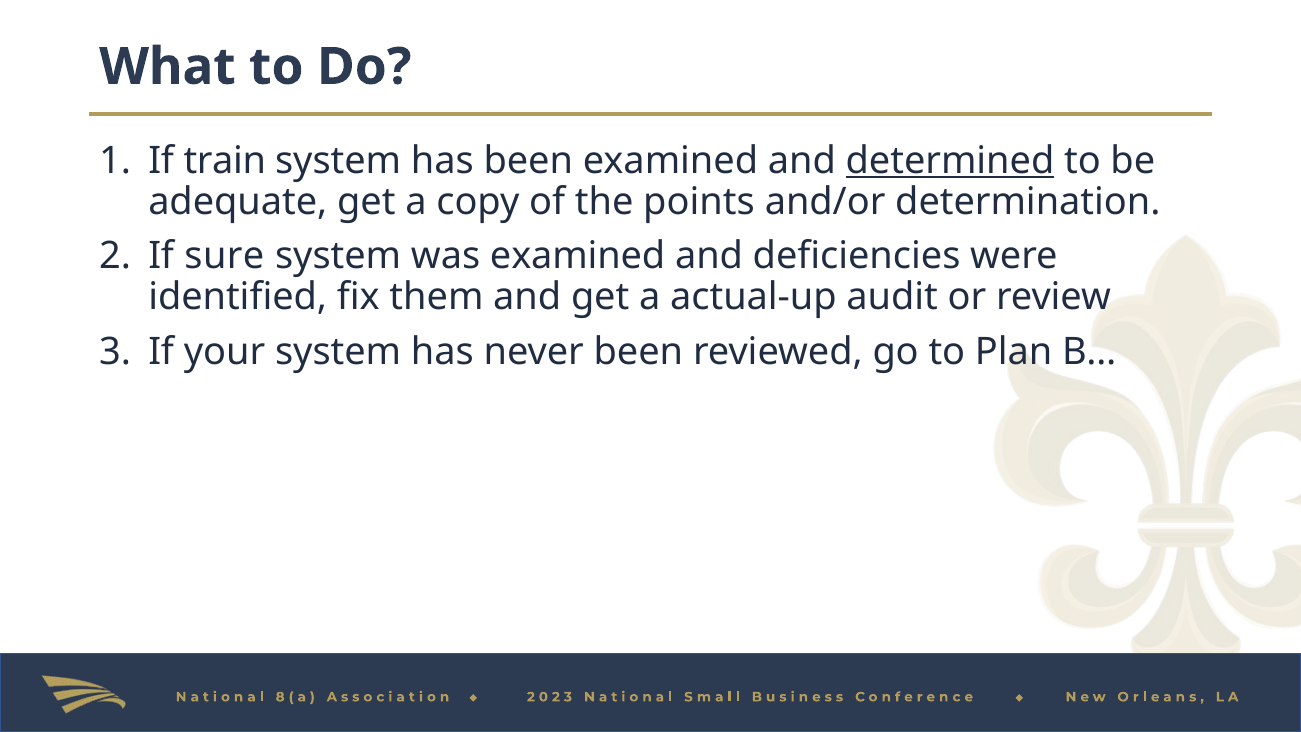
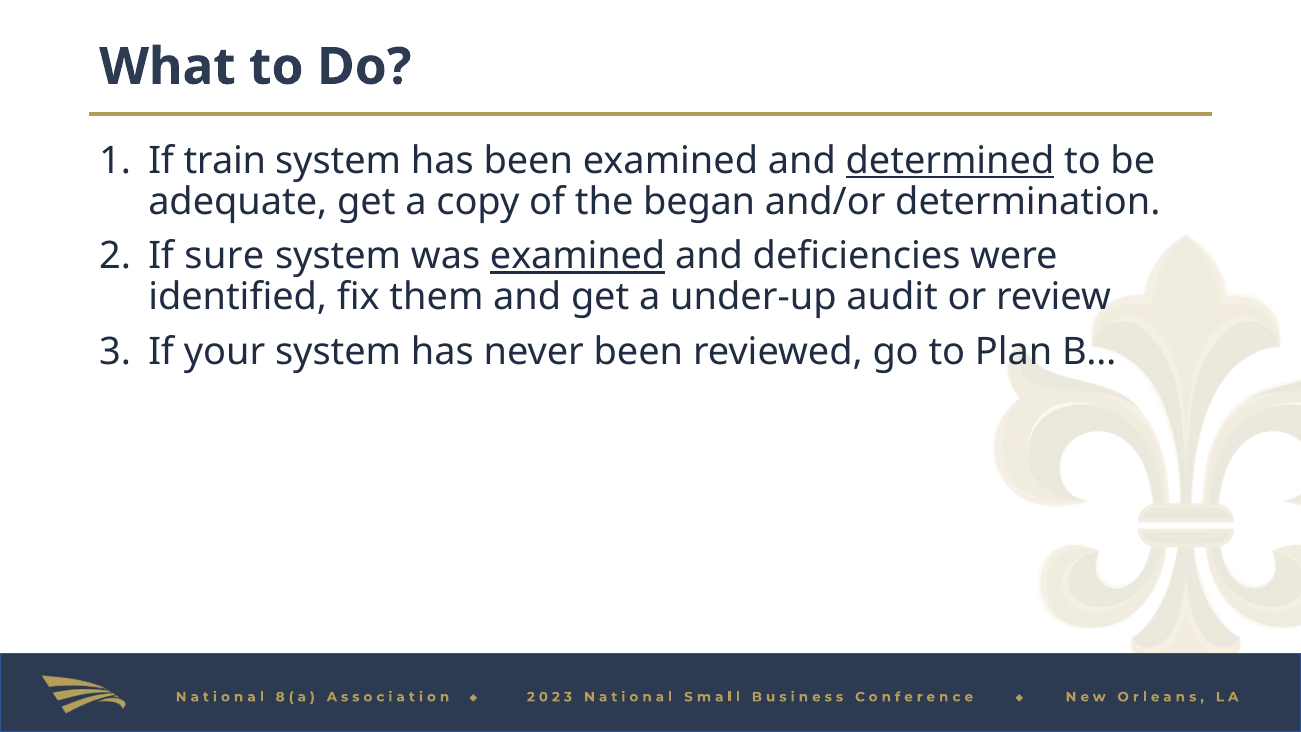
points: points -> began
examined at (578, 256) underline: none -> present
actual-up: actual-up -> under-up
